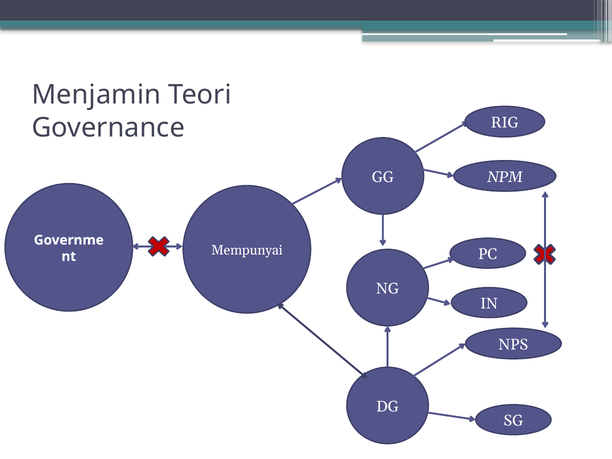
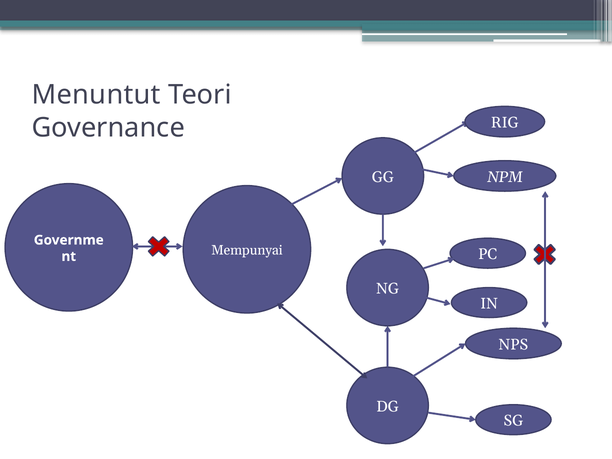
Menjamin: Menjamin -> Menuntut
